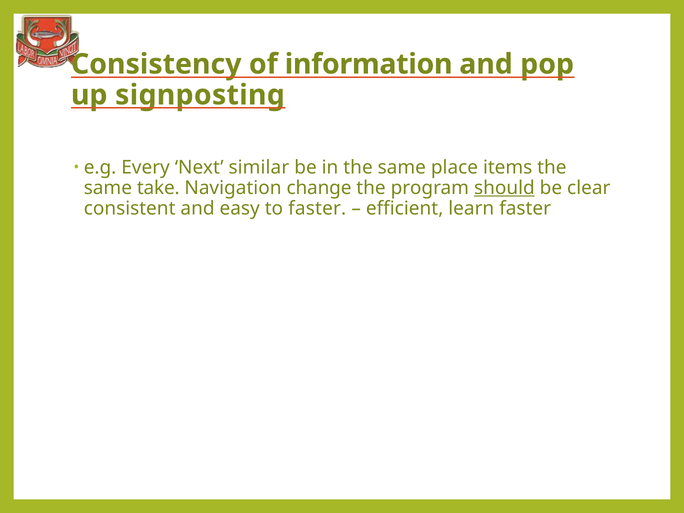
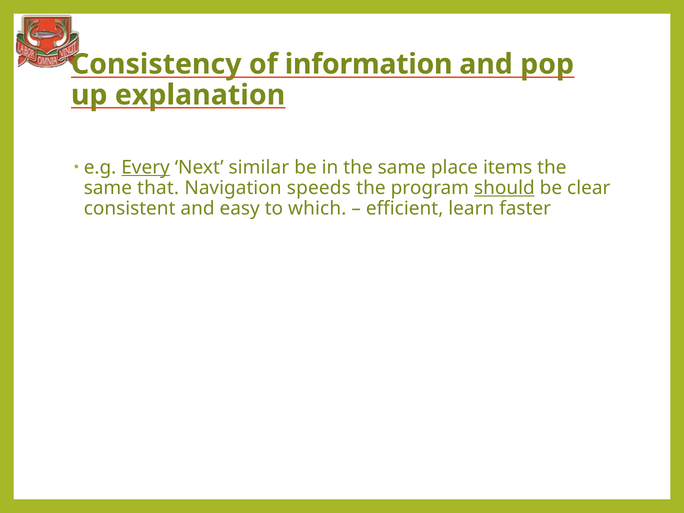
signposting: signposting -> explanation
Every underline: none -> present
take: take -> that
change: change -> speeds
to faster: faster -> which
